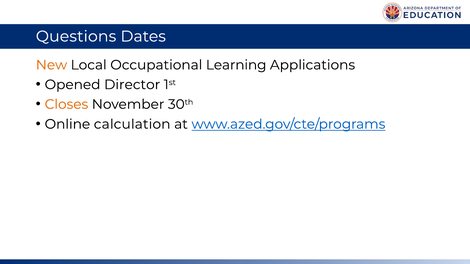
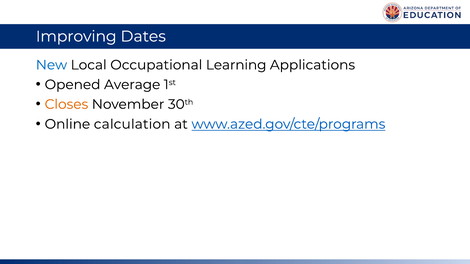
Questions: Questions -> Improving
New colour: orange -> blue
Director: Director -> Average
